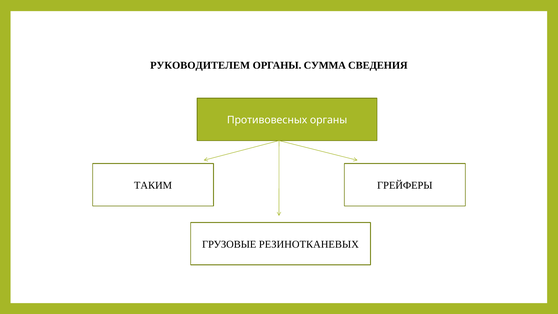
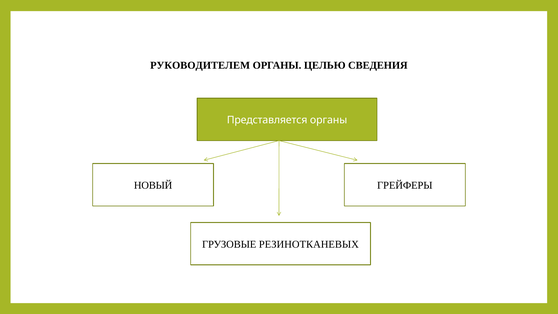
СУММА: СУММА -> ЦЕЛЬЮ
Противовесных: Противовесных -> Представляется
ТАКИМ: ТАКИМ -> НОВЫЙ
